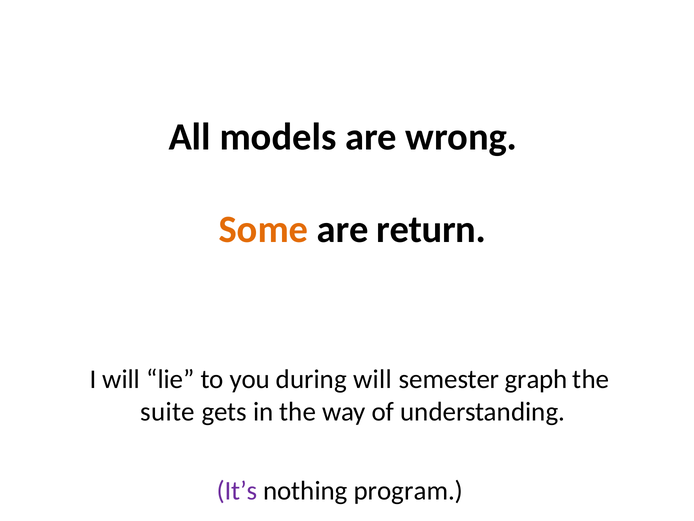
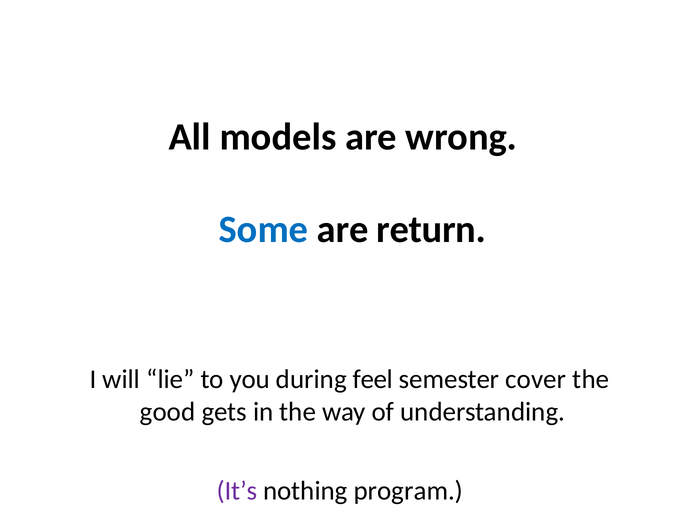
Some colour: orange -> blue
during will: will -> feel
graph: graph -> cover
suite: suite -> good
